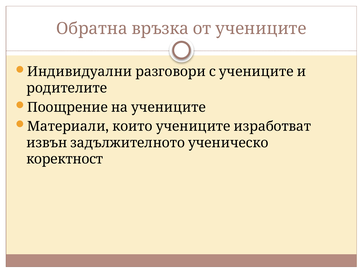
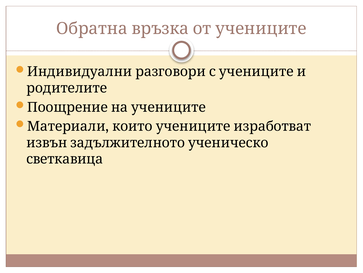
коректност: коректност -> светкавица
